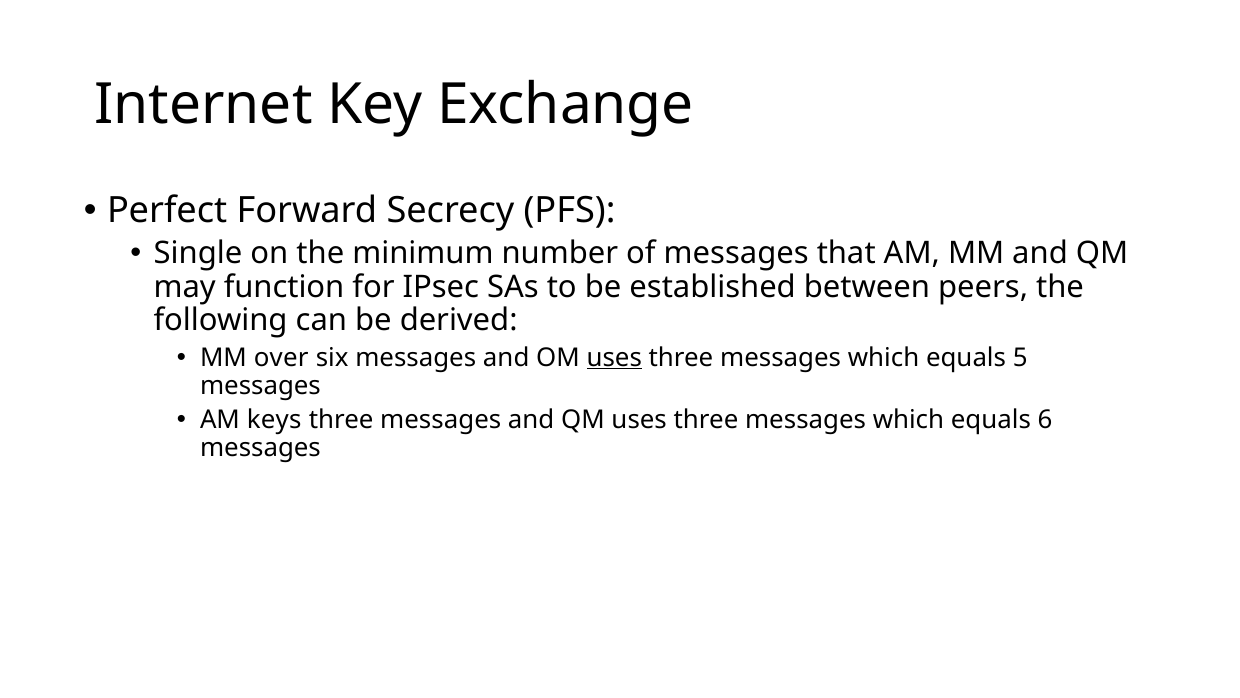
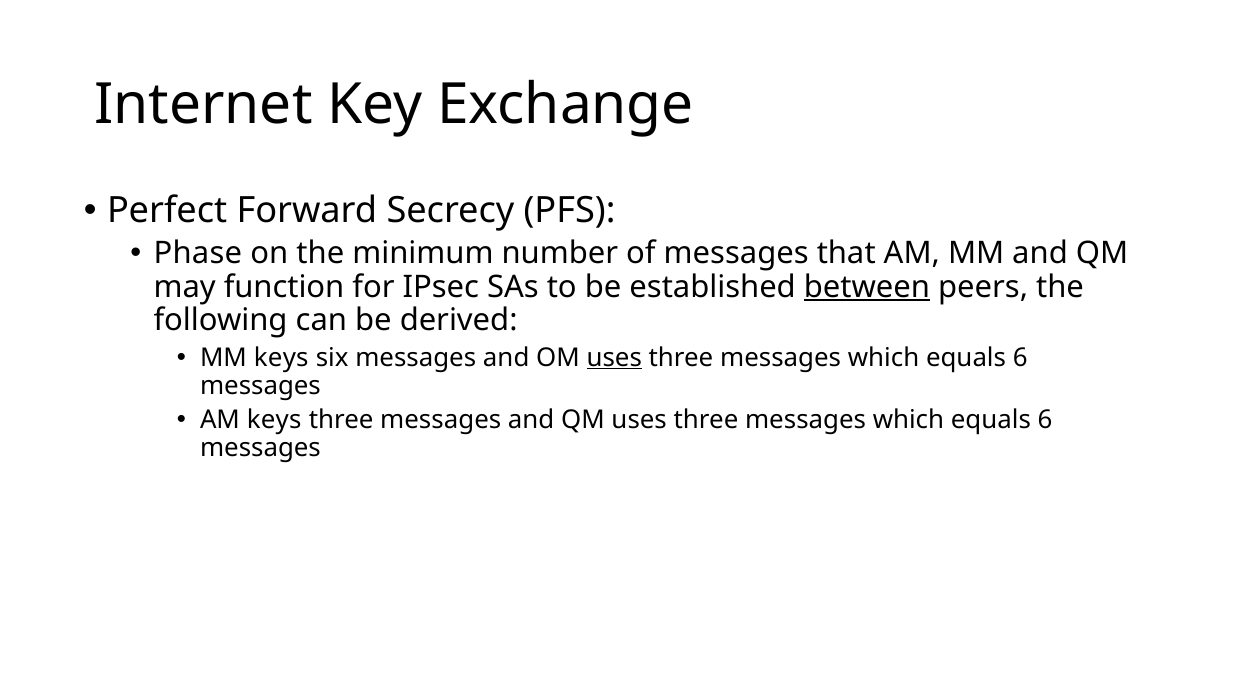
Single: Single -> Phase
between underline: none -> present
MM over: over -> keys
5 at (1020, 357): 5 -> 6
